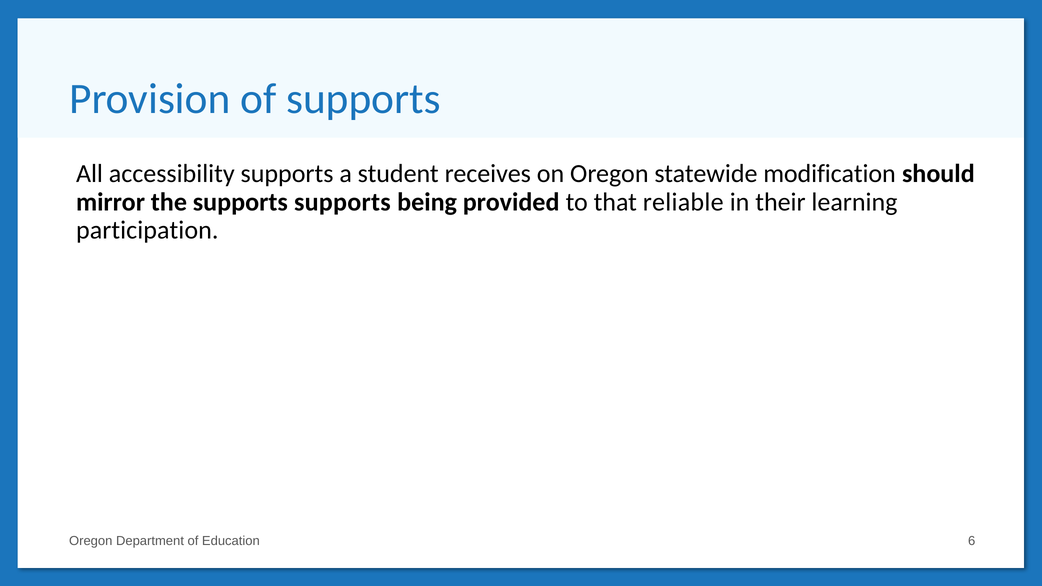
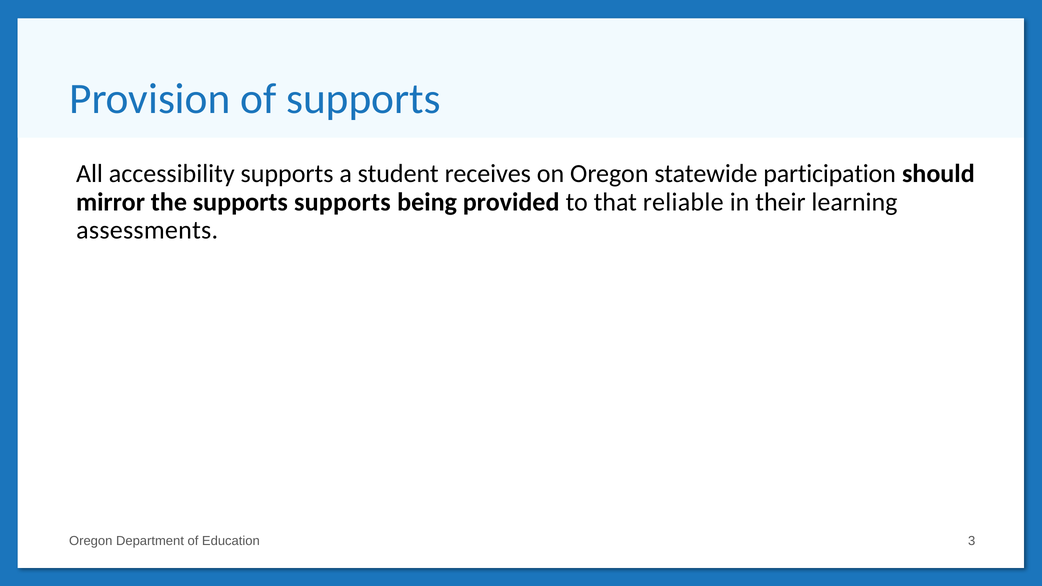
modification: modification -> participation
participation: participation -> assessments
6: 6 -> 3
